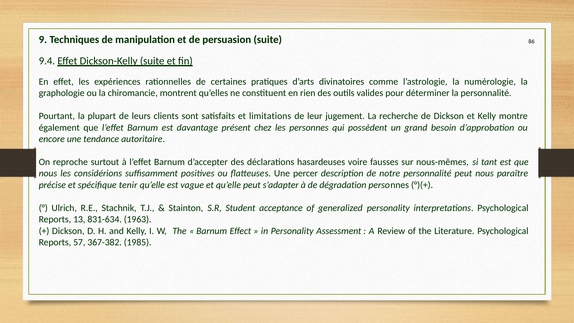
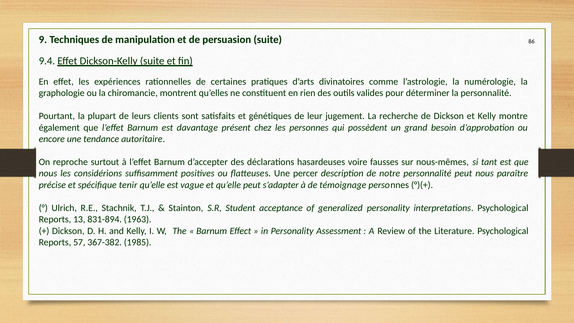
limitations: limitations -> génétiques
dégradation: dégradation -> témoignage
831-634: 831-634 -> 831-894
